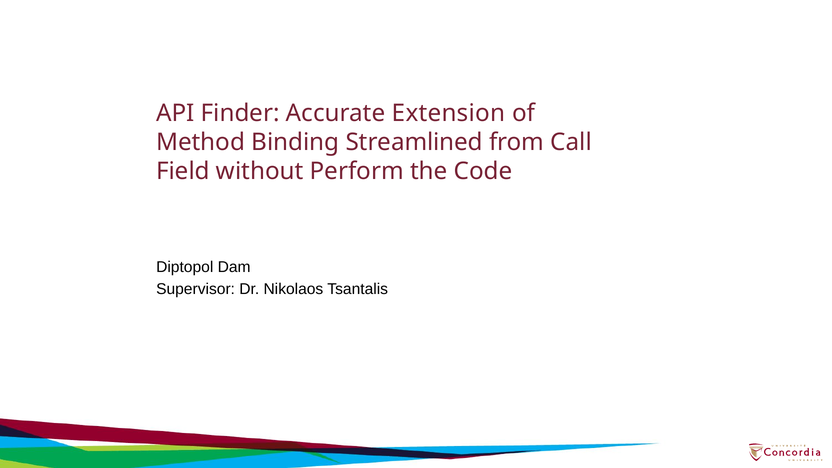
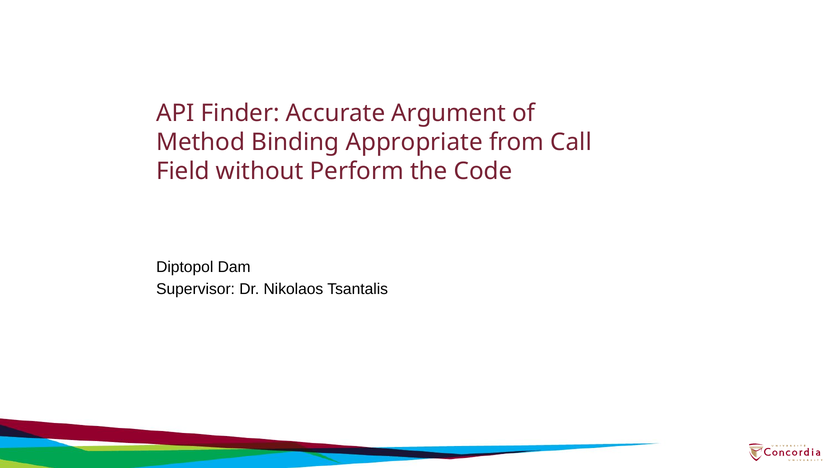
Extension: Extension -> Argument
Streamlined: Streamlined -> Appropriate
